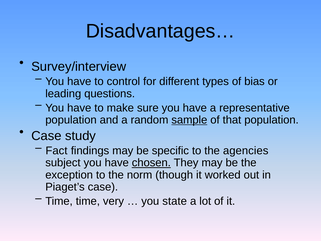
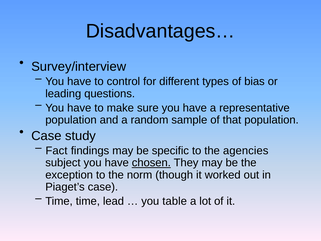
sample underline: present -> none
very: very -> lead
state: state -> table
